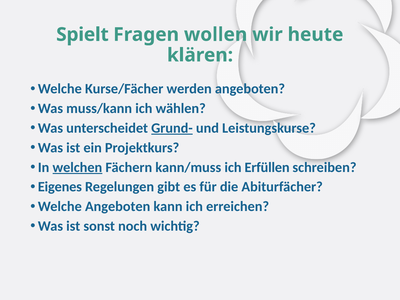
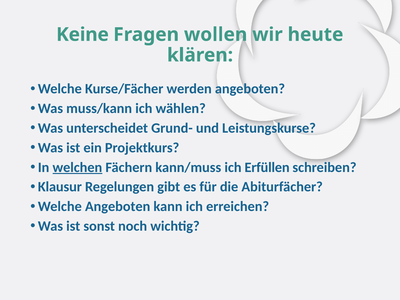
Spielt: Spielt -> Keine
Grund- underline: present -> none
Eigenes: Eigenes -> Klausur
